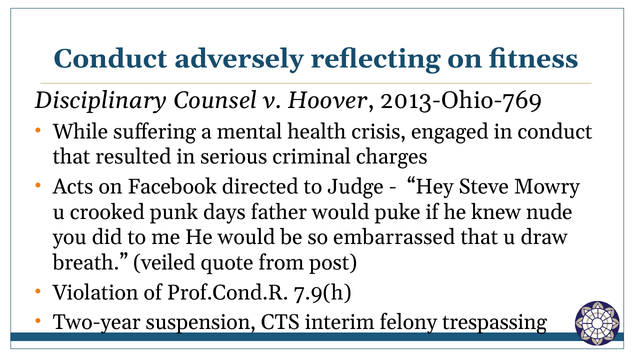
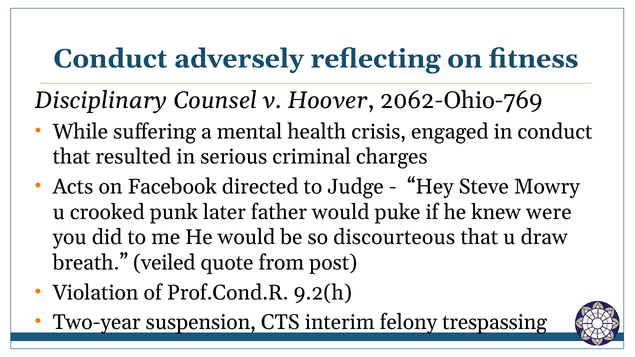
2013-Ohio-769: 2013-Ohio-769 -> 2062-Ohio-769
days: days -> later
nude: nude -> were
embarrassed: embarrassed -> discourteous
7.9(h: 7.9(h -> 9.2(h
